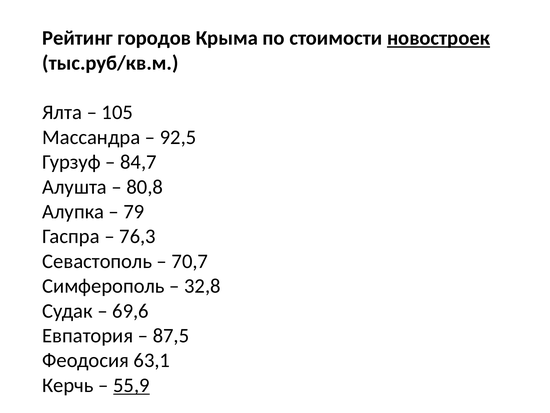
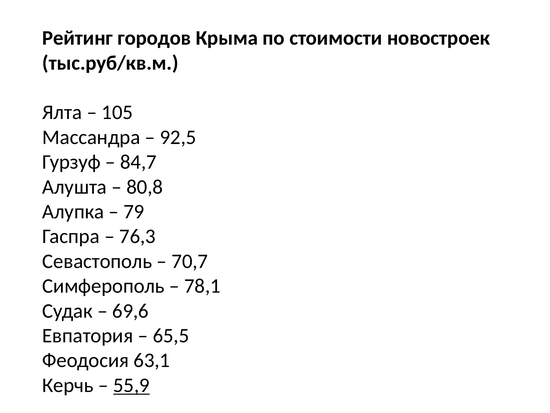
новостроек underline: present -> none
32,8: 32,8 -> 78,1
87,5: 87,5 -> 65,5
